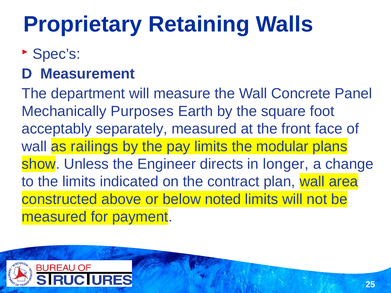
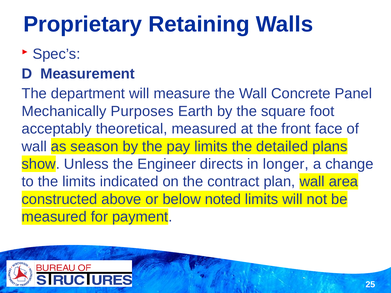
separately: separately -> theoretical
railings: railings -> season
modular: modular -> detailed
